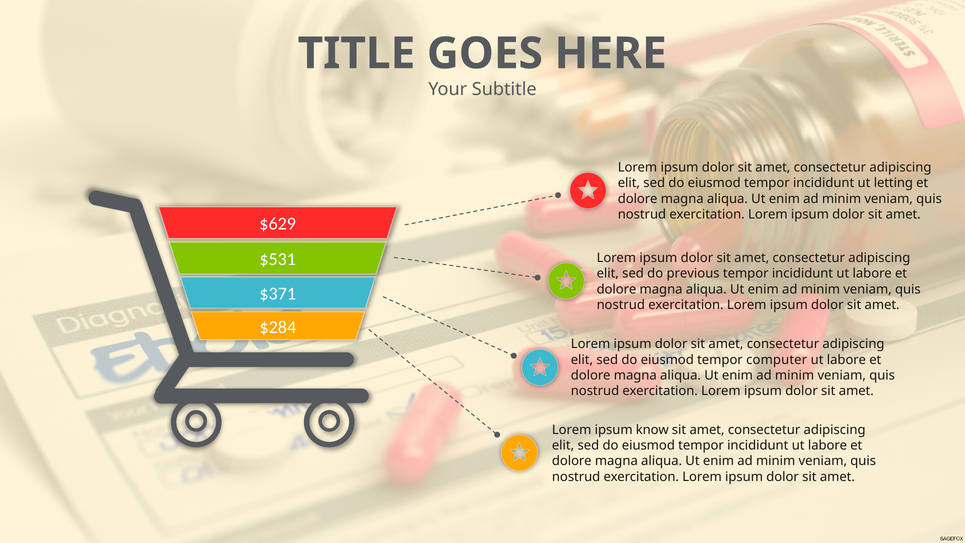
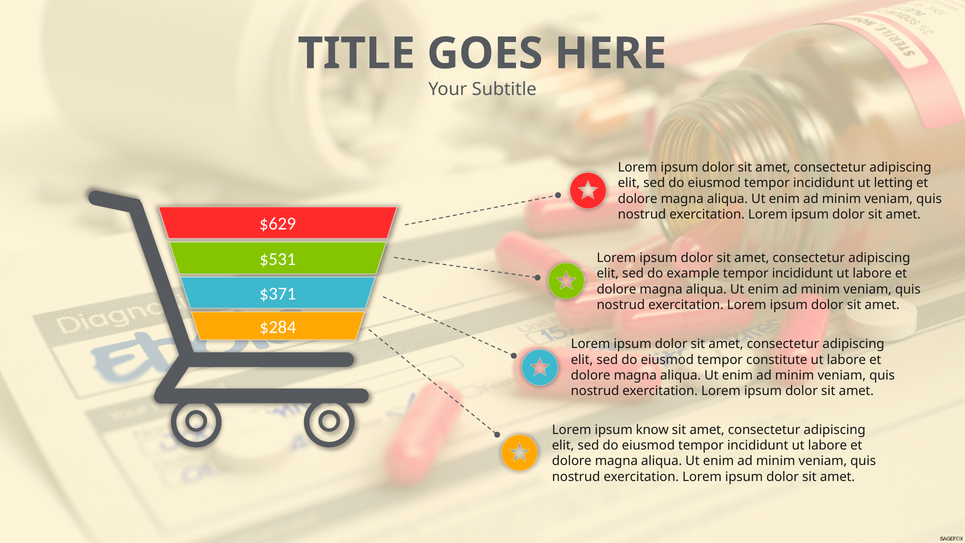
previous: previous -> example
computer: computer -> constitute
